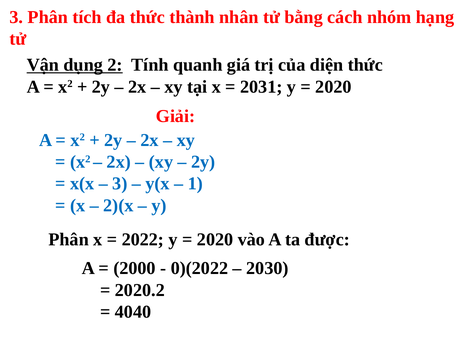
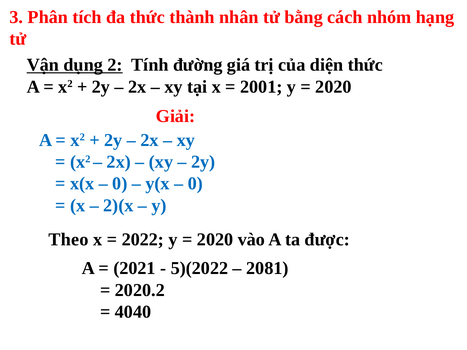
quanh: quanh -> đường
2031: 2031 -> 2001
3 at (120, 184): 3 -> 0
1 at (195, 184): 1 -> 0
Phân at (69, 240): Phân -> Theo
2000: 2000 -> 2021
0)(2022: 0)(2022 -> 5)(2022
2030: 2030 -> 2081
